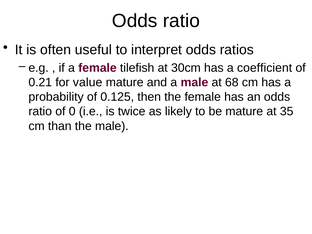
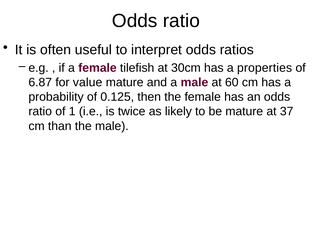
coefficient: coefficient -> properties
0.21: 0.21 -> 6.87
68: 68 -> 60
0: 0 -> 1
35: 35 -> 37
